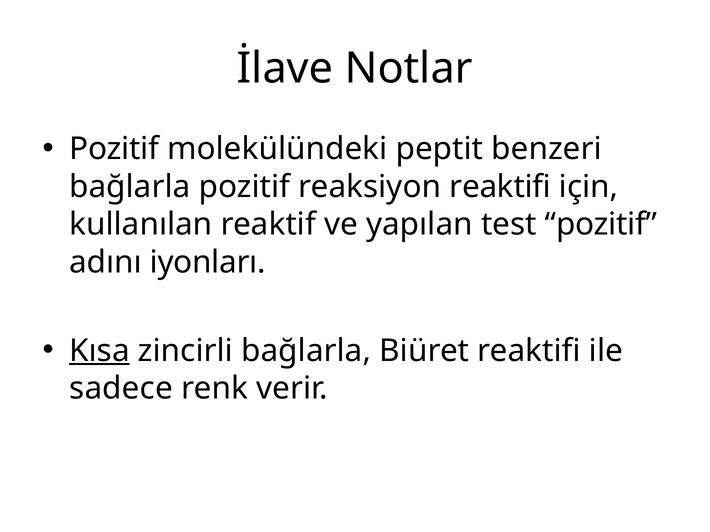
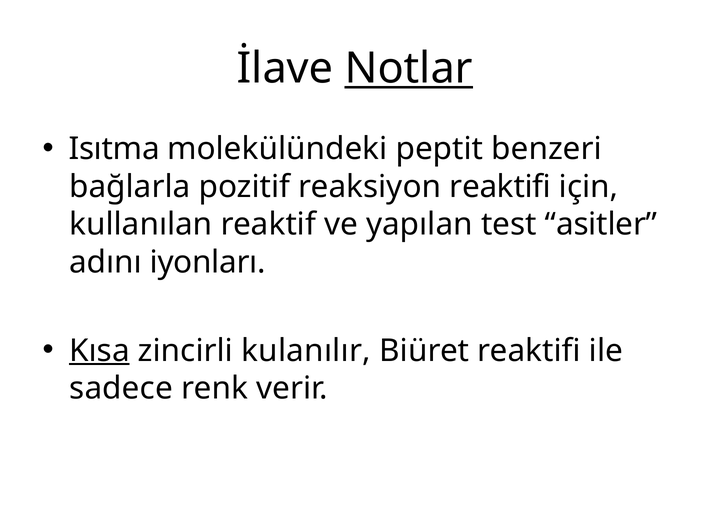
Notlar underline: none -> present
Pozitif at (114, 149): Pozitif -> Isıtma
test pozitif: pozitif -> asitler
zincirli bağlarla: bağlarla -> kulanılır
